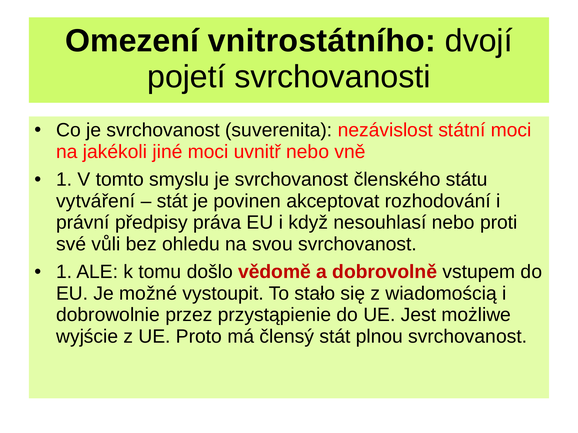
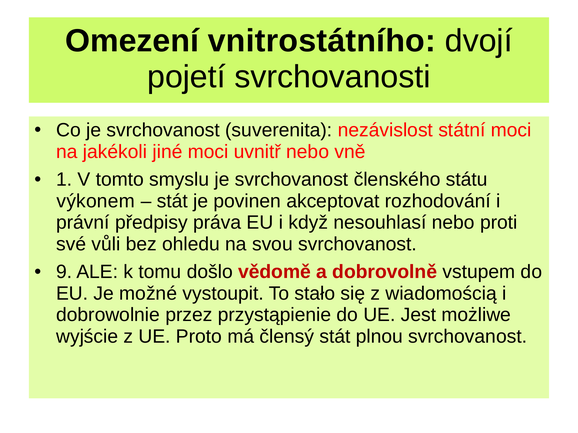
vytváření: vytváření -> výkonem
1 at (64, 272): 1 -> 9
